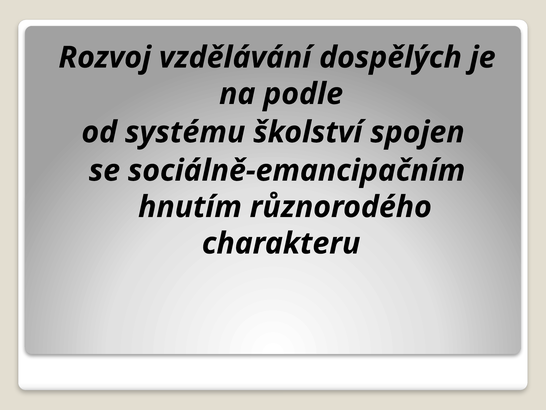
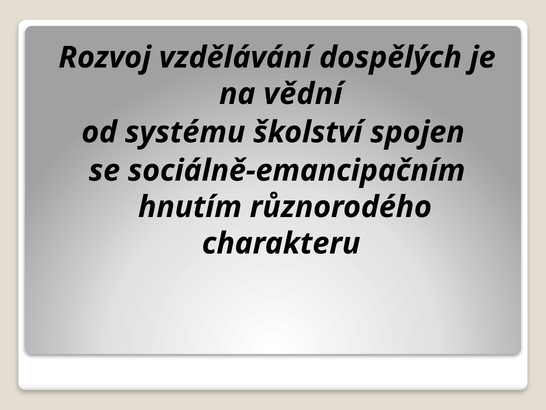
podle: podle -> vědní
